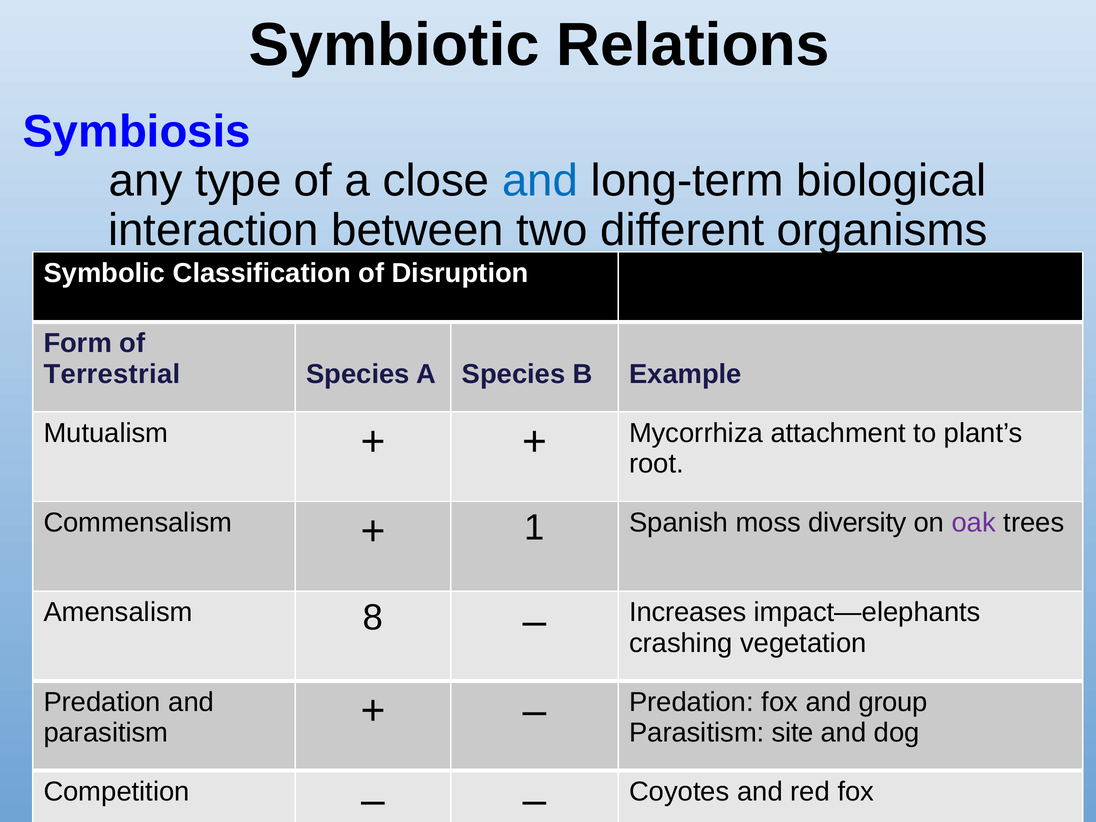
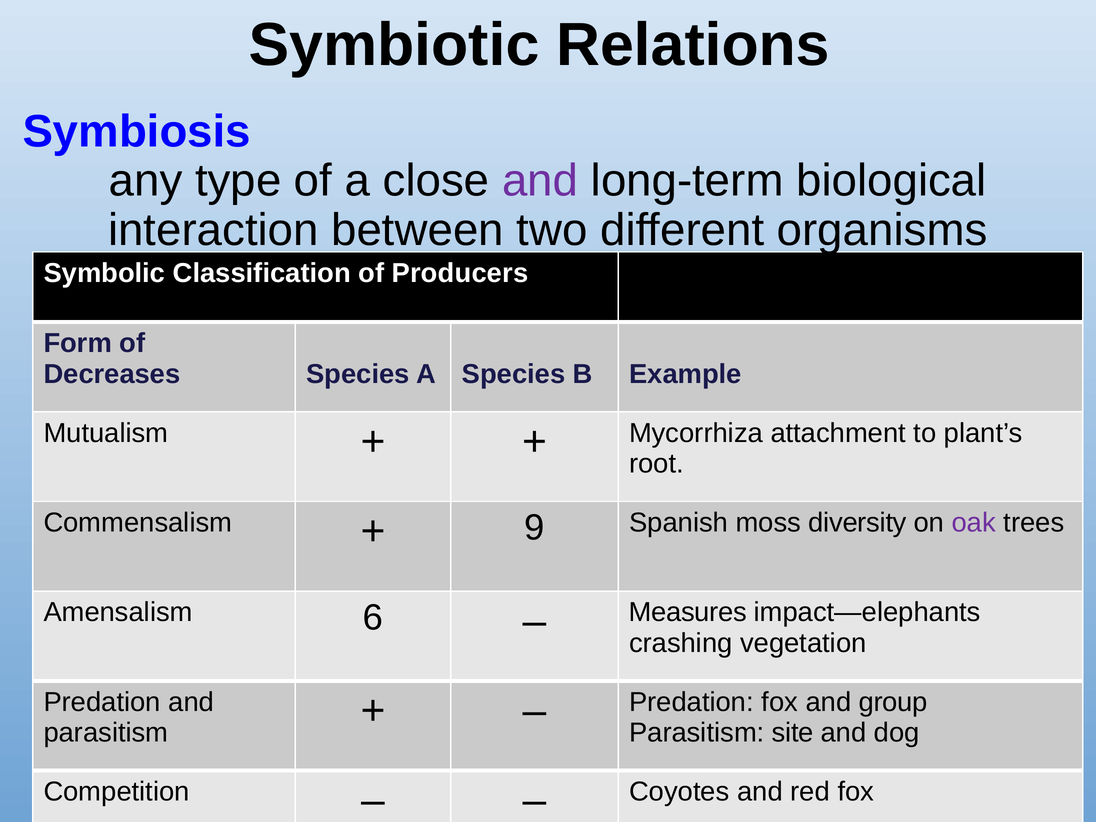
and at (540, 181) colour: blue -> purple
Disruption: Disruption -> Producers
Terrestrial: Terrestrial -> Decreases
1: 1 -> 9
8: 8 -> 6
Increases: Increases -> Measures
